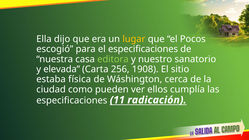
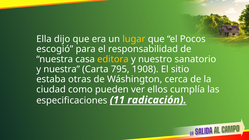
el especificaciones: especificaciones -> responsabilidad
editora colour: light green -> yellow
y elevada: elevada -> nuestra
256: 256 -> 795
física: física -> otras
